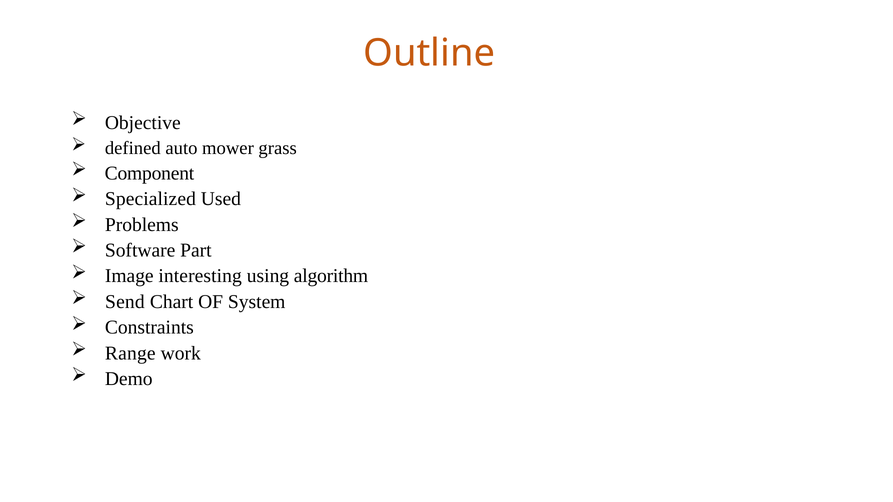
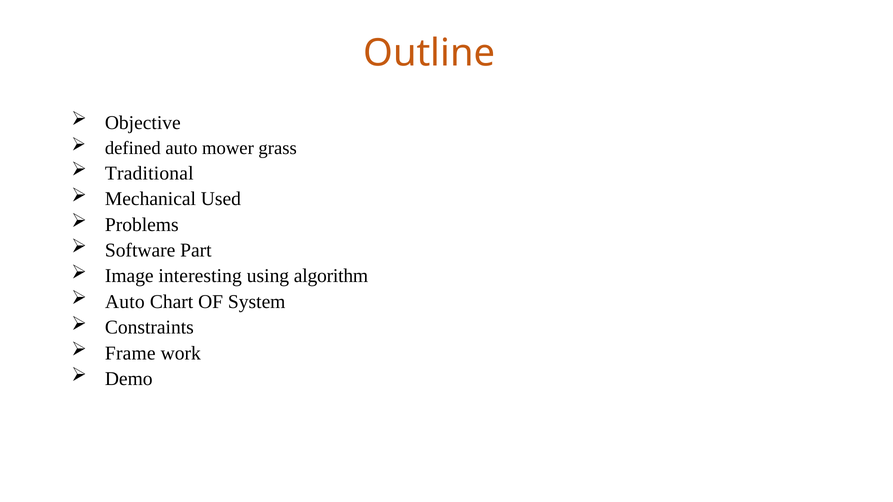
Component: Component -> Traditional
Specialized: Specialized -> Mechanical
Send at (125, 302): Send -> Auto
Range: Range -> Frame
